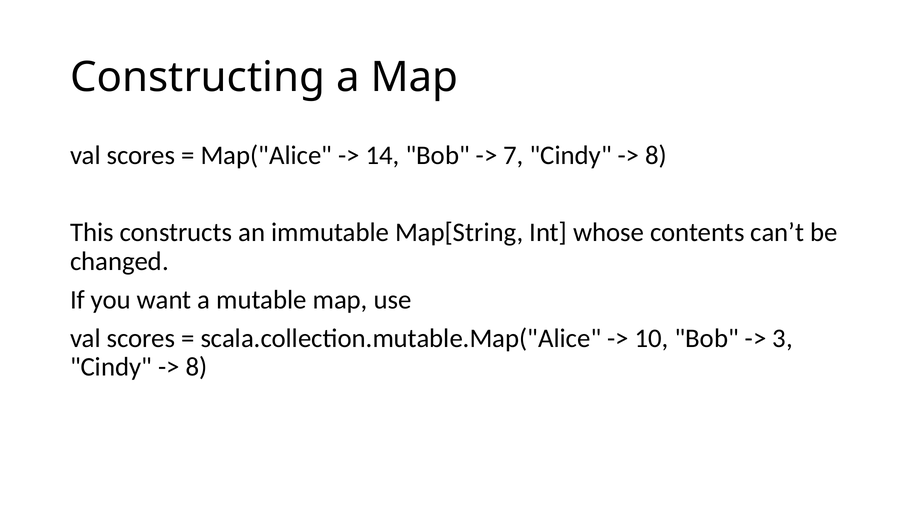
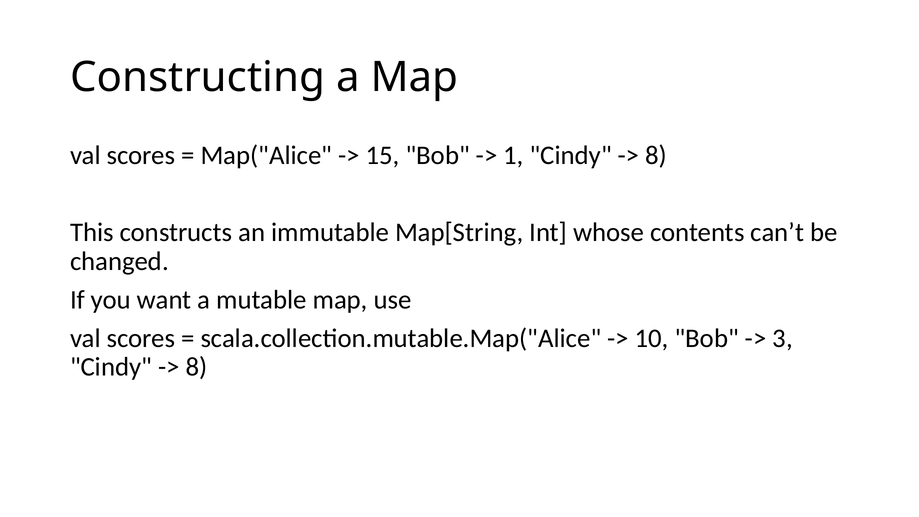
14: 14 -> 15
7: 7 -> 1
